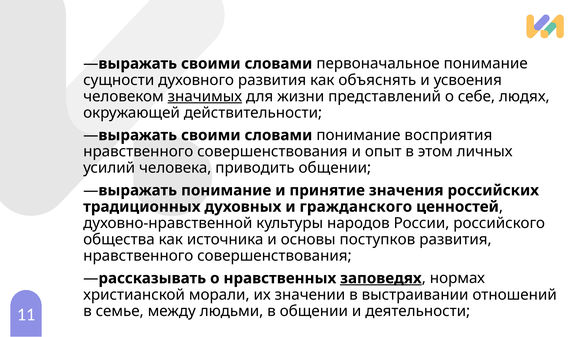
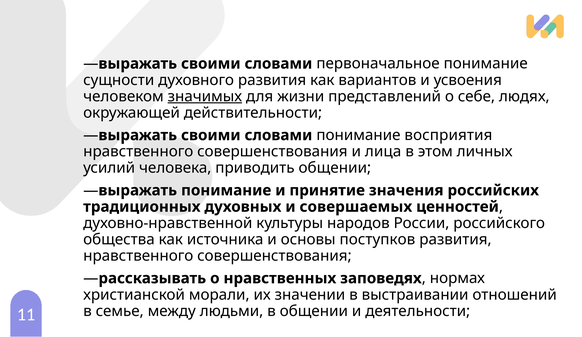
объяснять: объяснять -> вариантов
опыт: опыт -> лица
гражданского: гражданского -> совершаемых
заповедях underline: present -> none
